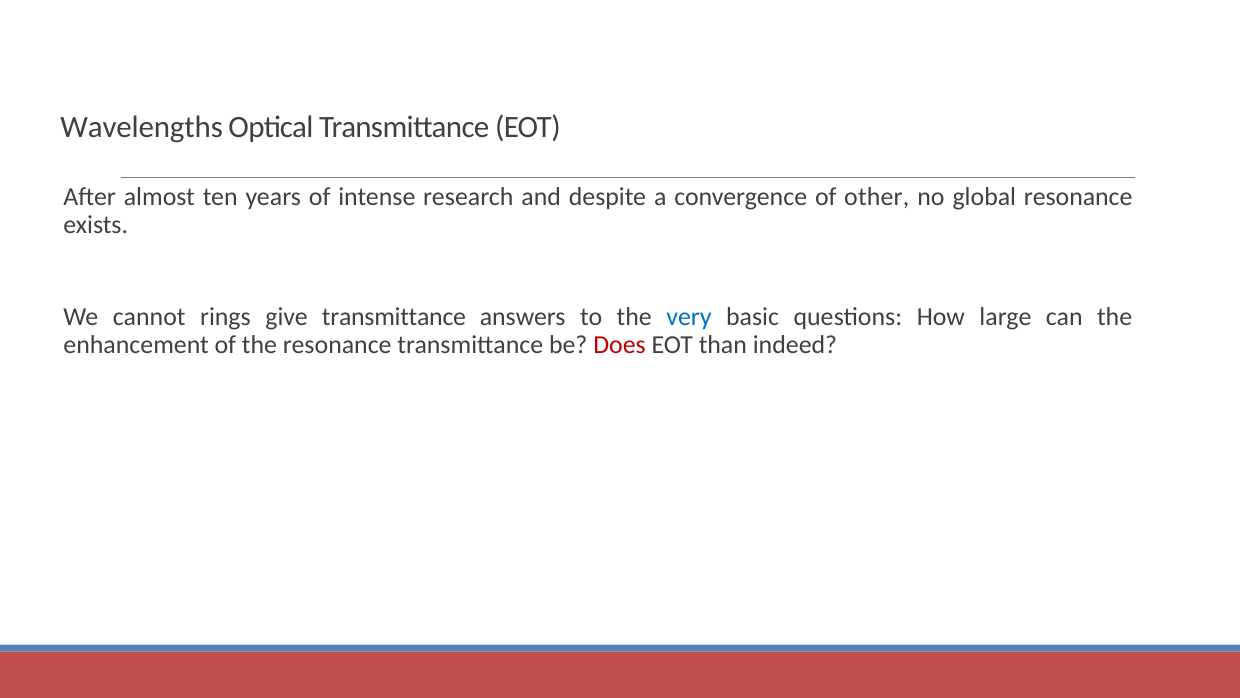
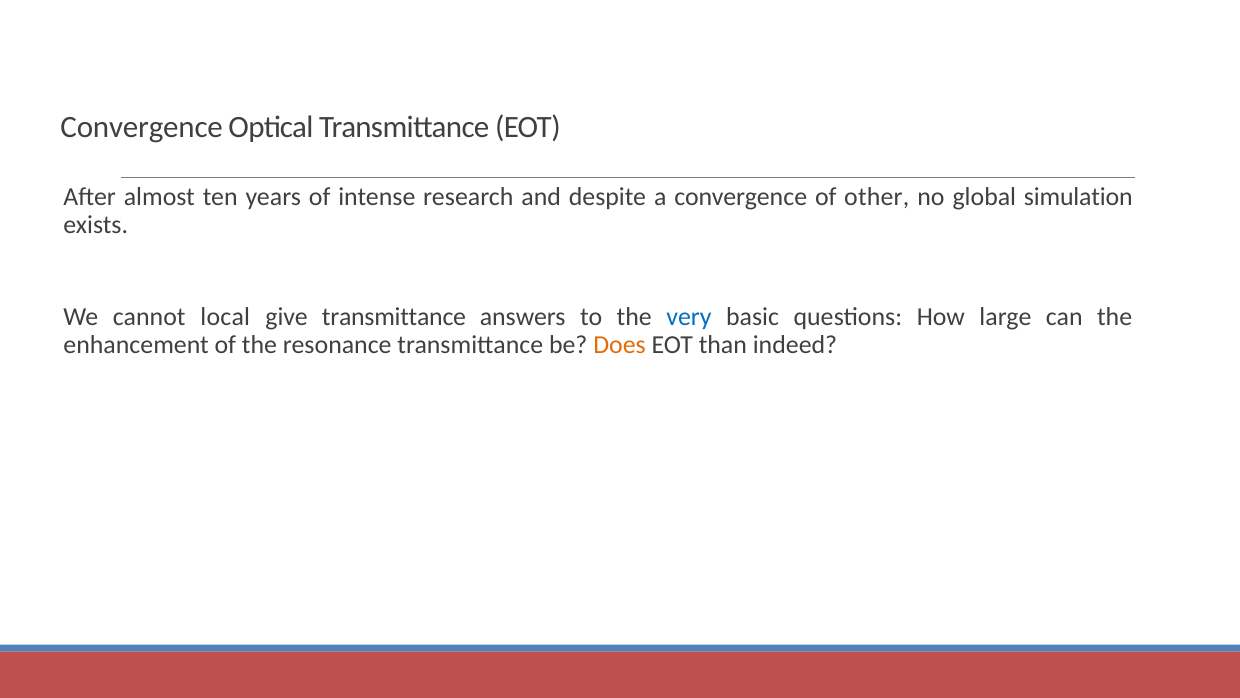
Wavelengths at (142, 128): Wavelengths -> Convergence
global resonance: resonance -> simulation
rings: rings -> local
Does colour: red -> orange
